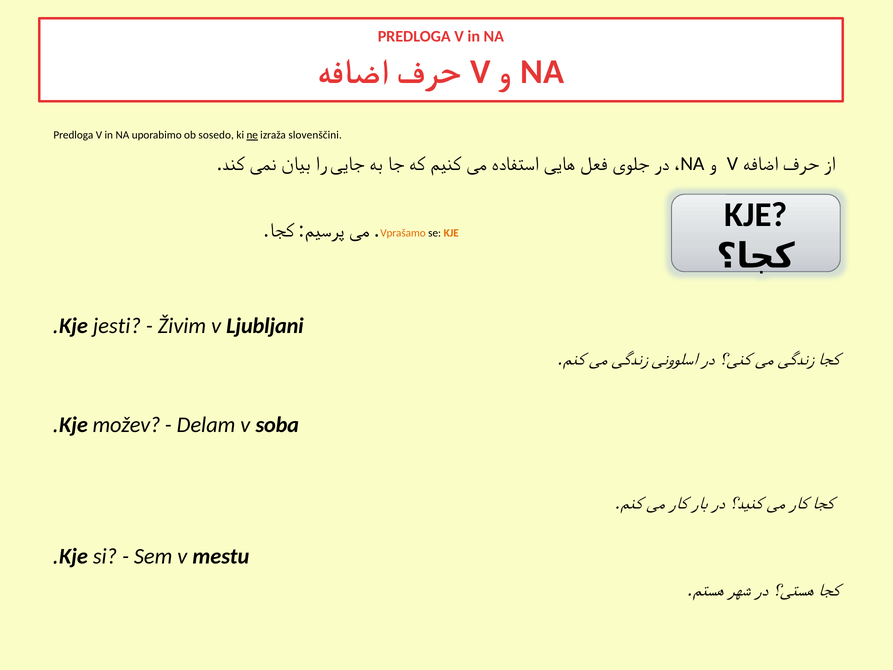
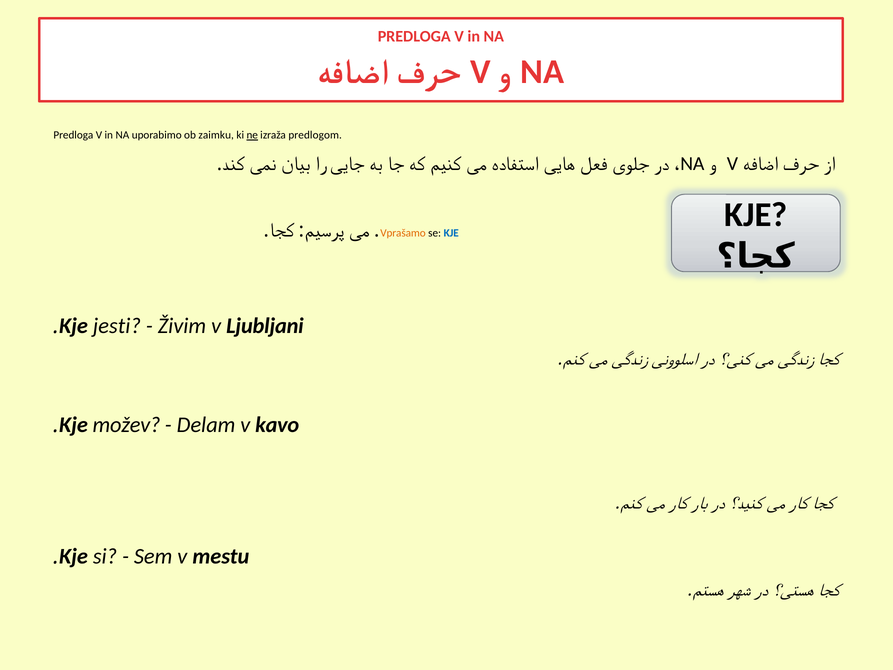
sosedo: sosedo -> zaimku
slovenščini: slovenščini -> predlogom
KJE at (451, 233) colour: orange -> blue
soba: soba -> kavo
